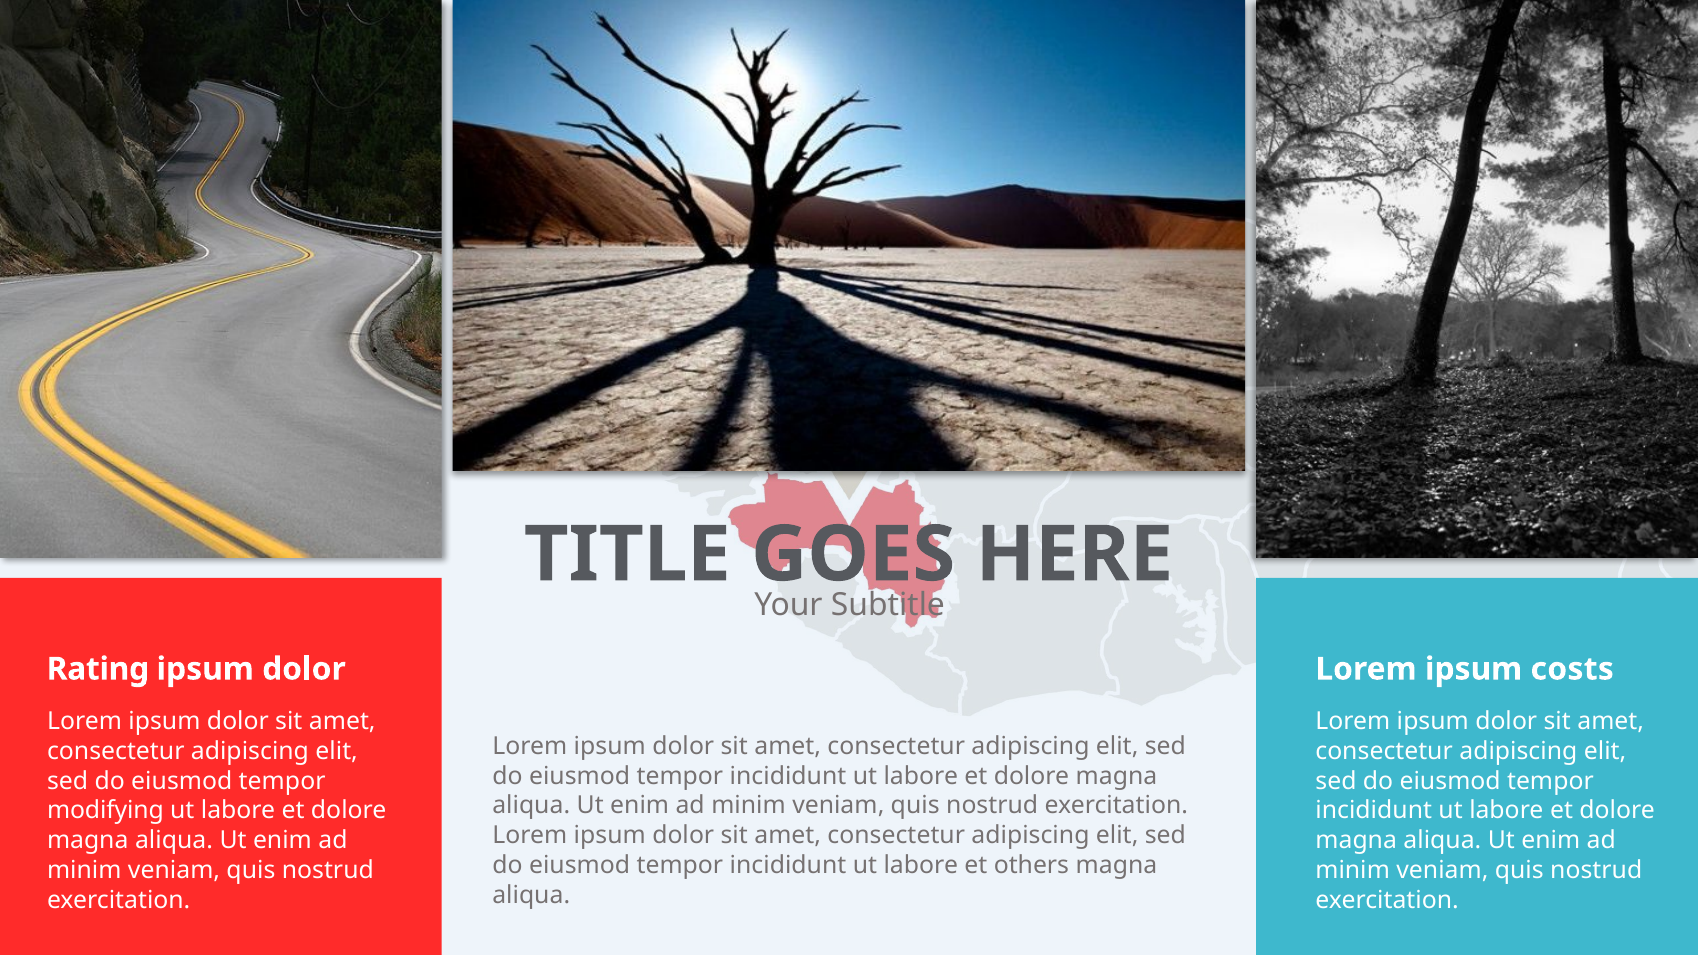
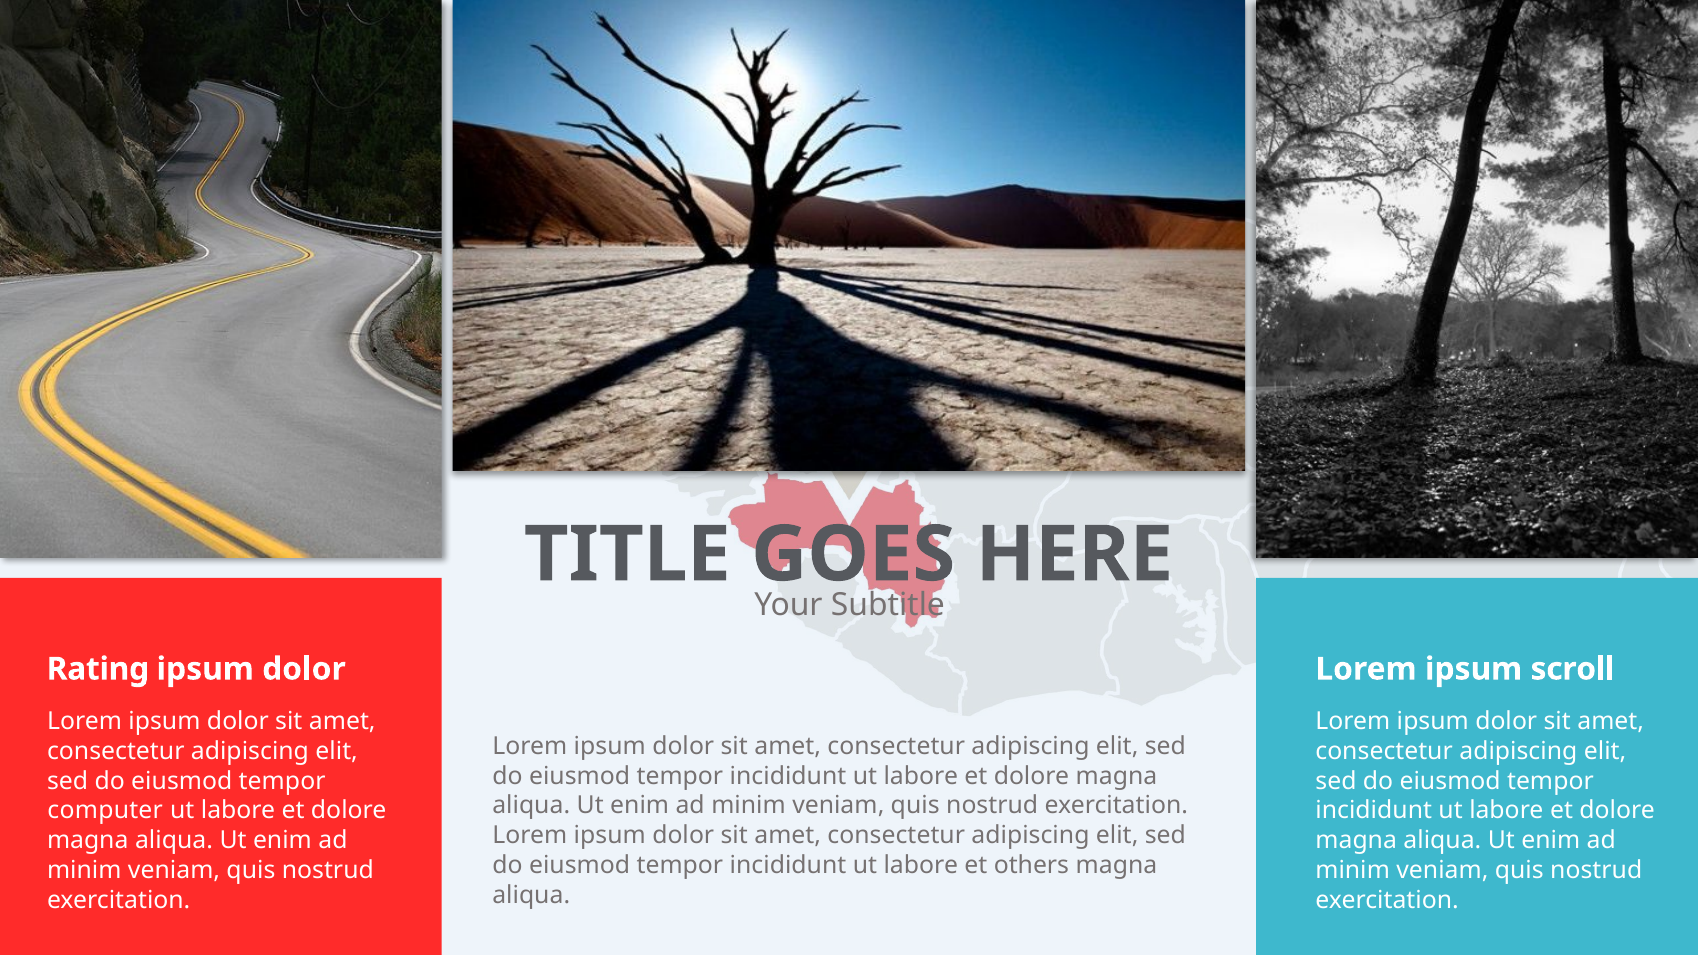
costs: costs -> scroll
modifying: modifying -> computer
